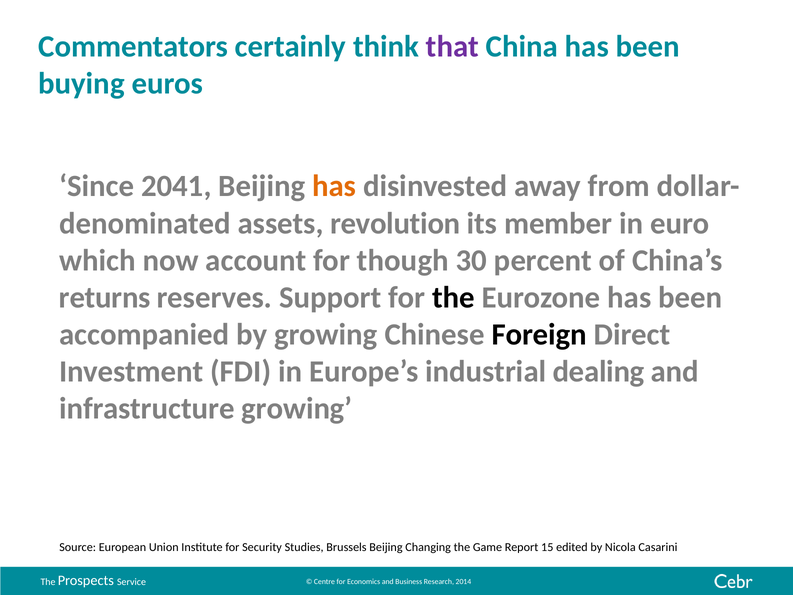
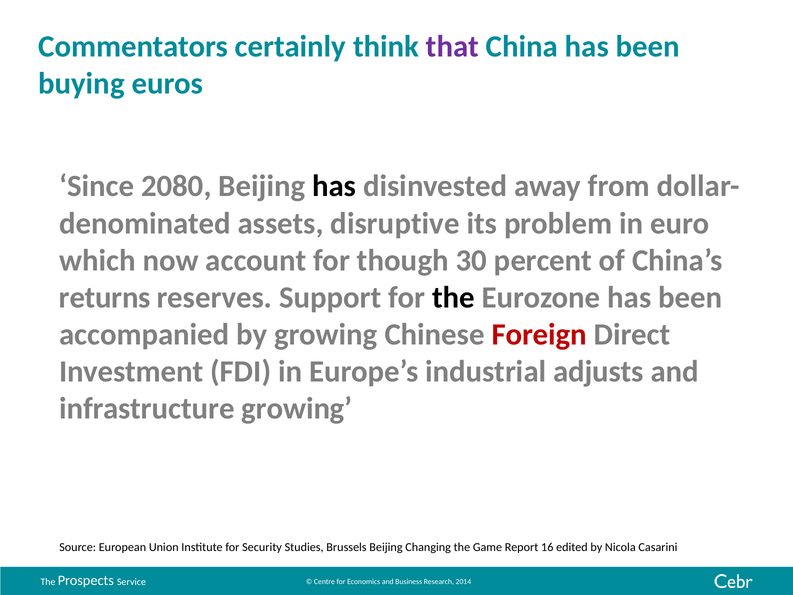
2041: 2041 -> 2080
has at (334, 186) colour: orange -> black
revolution: revolution -> disruptive
member: member -> problem
Foreign colour: black -> red
dealing: dealing -> adjusts
15: 15 -> 16
